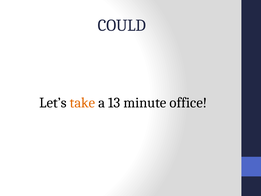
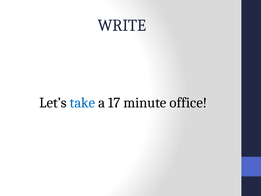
COULD: COULD -> WRITE
take colour: orange -> blue
13: 13 -> 17
